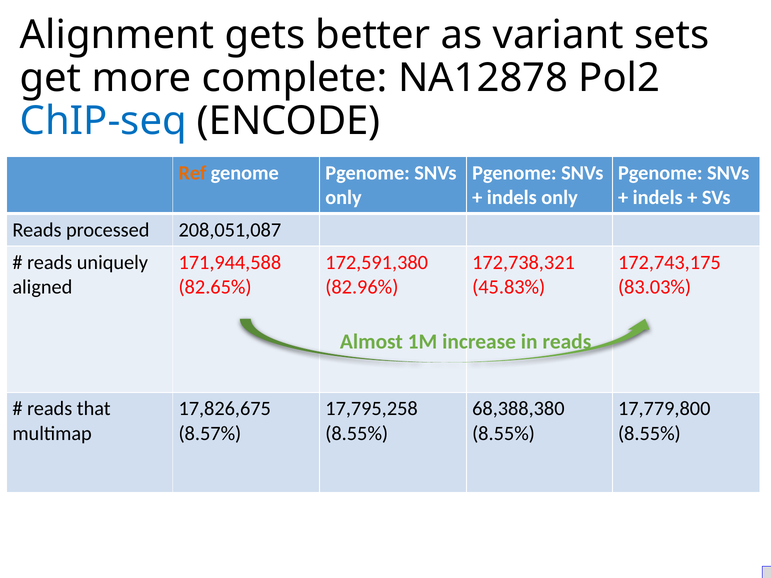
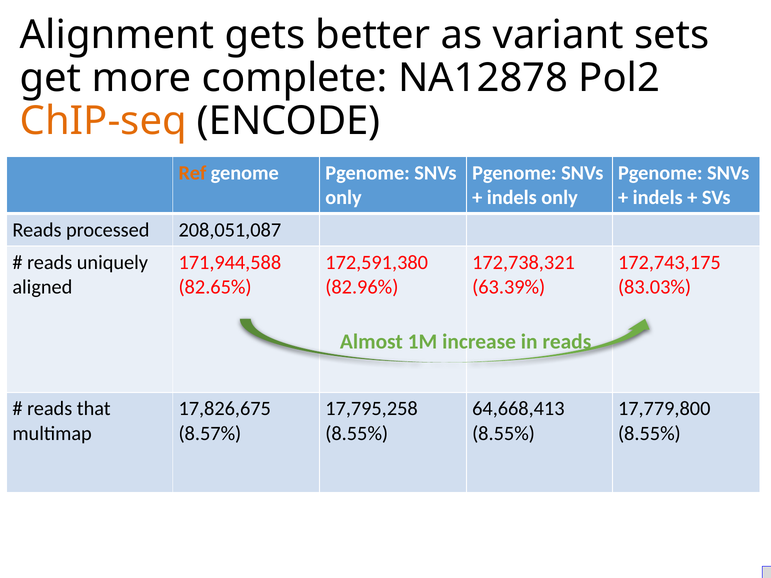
ChIP-seq colour: blue -> orange
45.83%: 45.83% -> 63.39%
68,388,380: 68,388,380 -> 64,668,413
